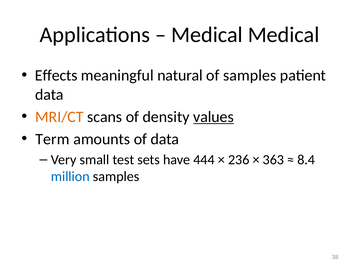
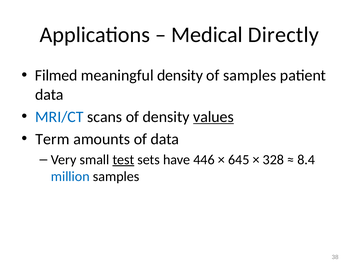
Medical Medical: Medical -> Directly
Effects: Effects -> Filmed
meaningful natural: natural -> density
MRI/CT colour: orange -> blue
test underline: none -> present
444: 444 -> 446
236: 236 -> 645
363: 363 -> 328
